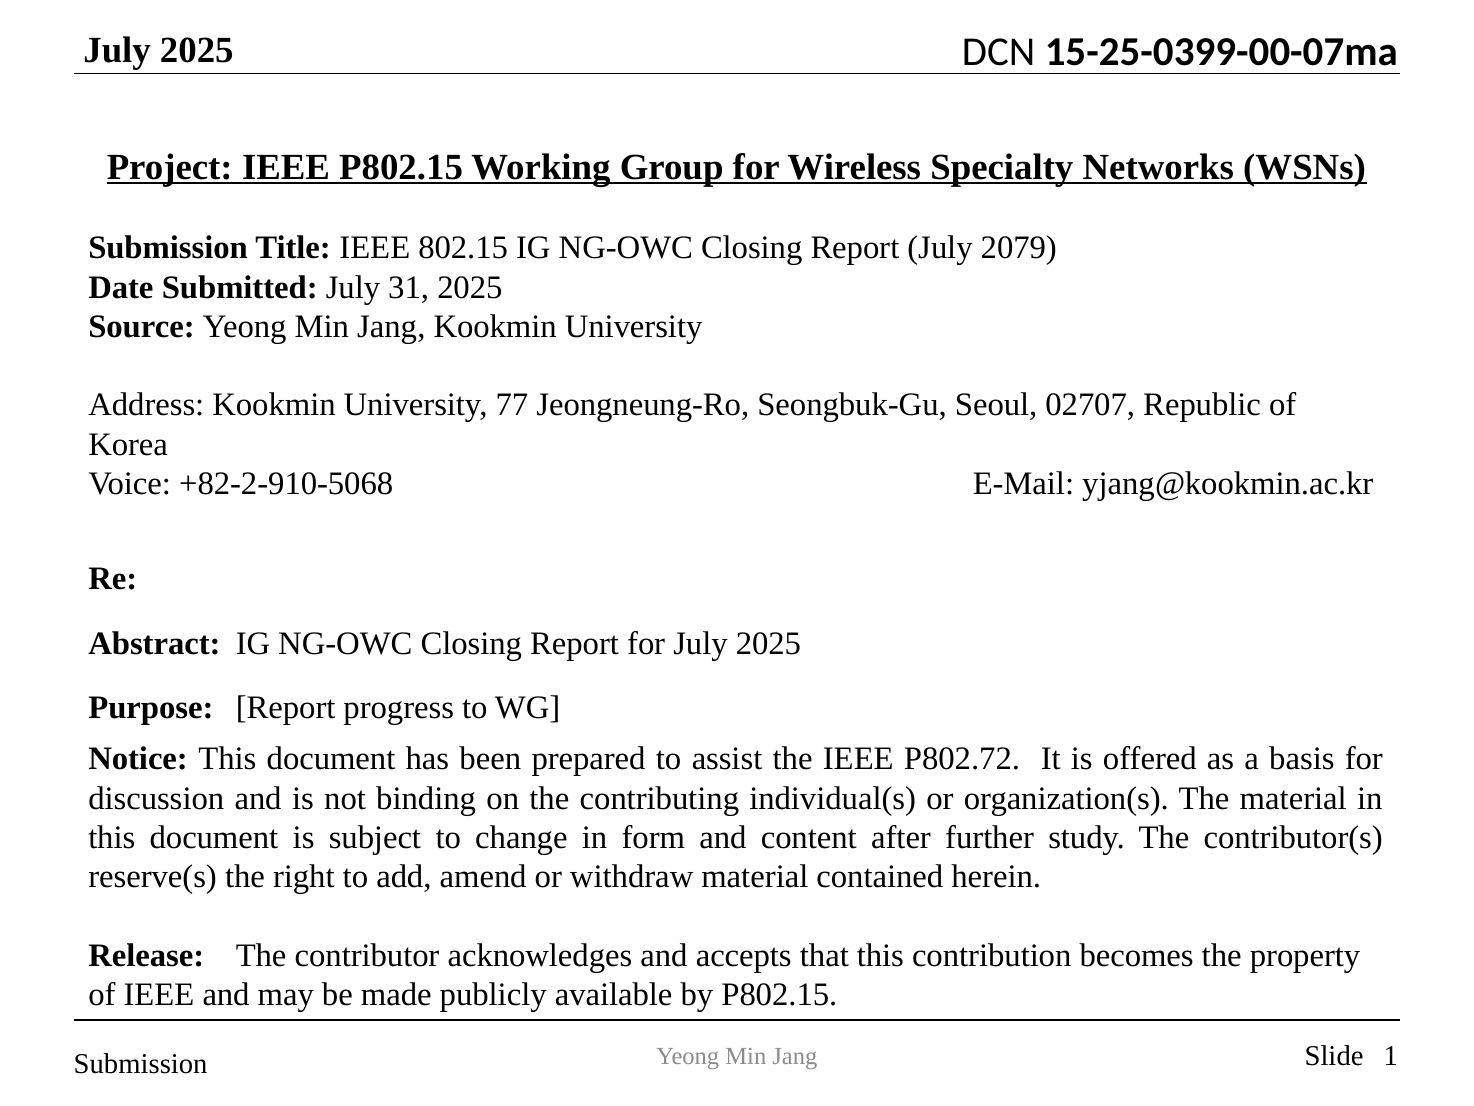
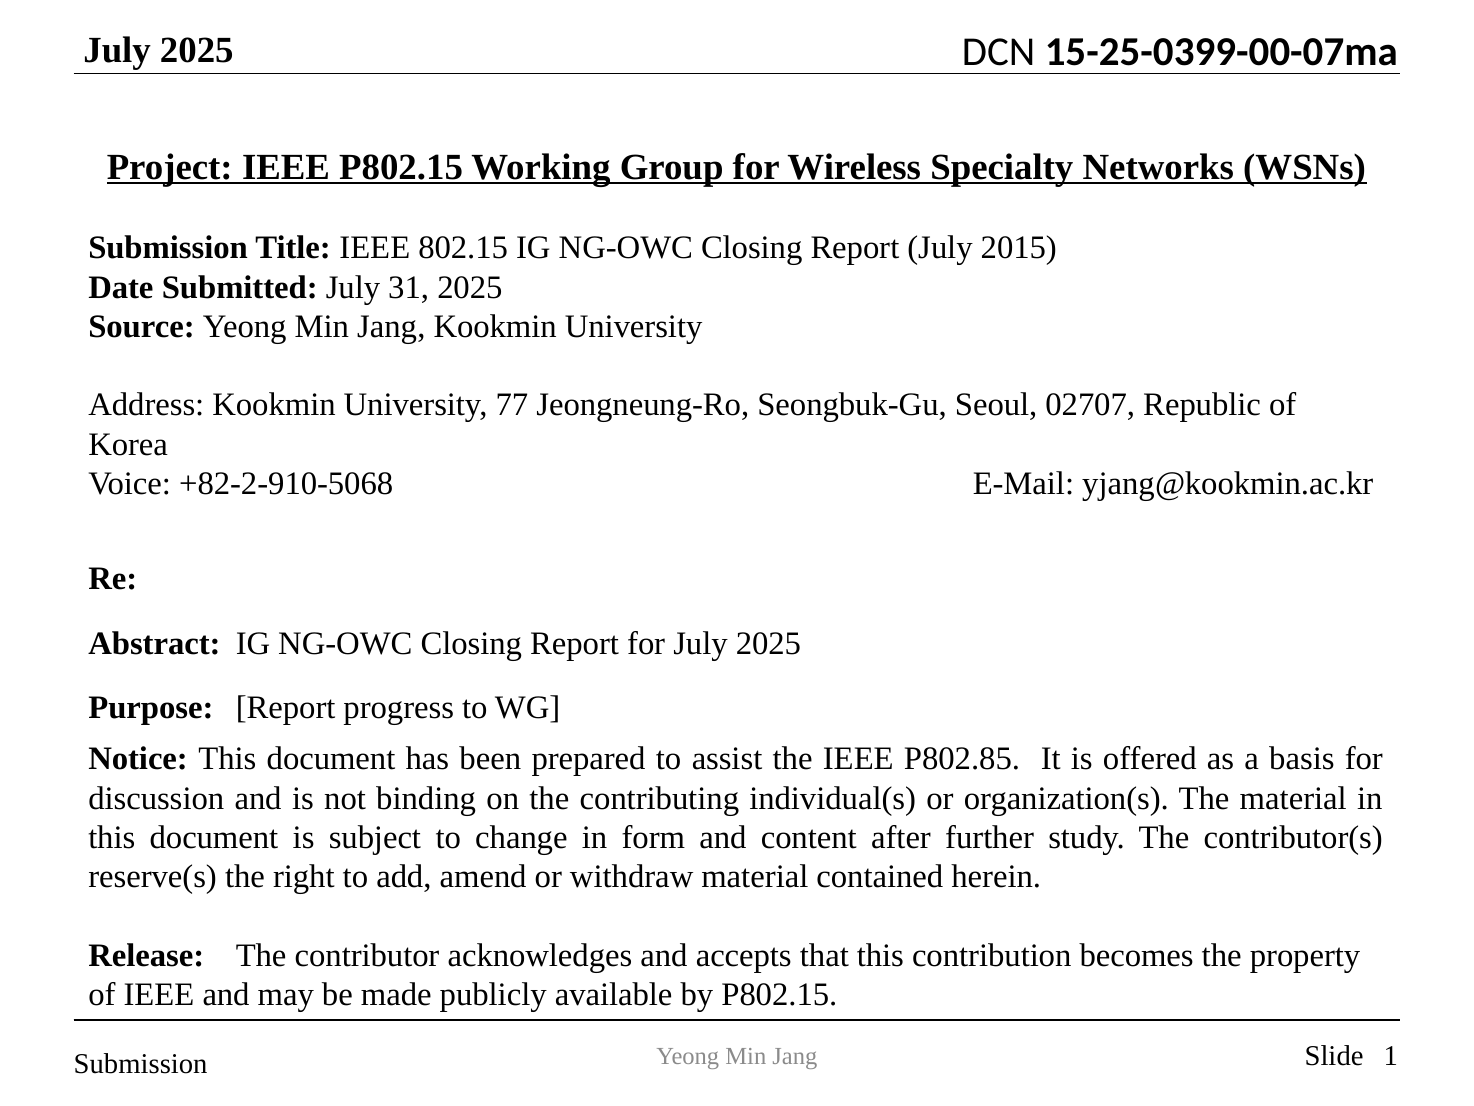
2079: 2079 -> 2015
P802.72: P802.72 -> P802.85
